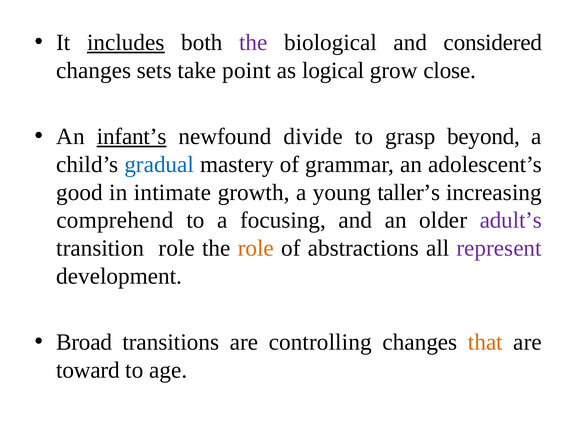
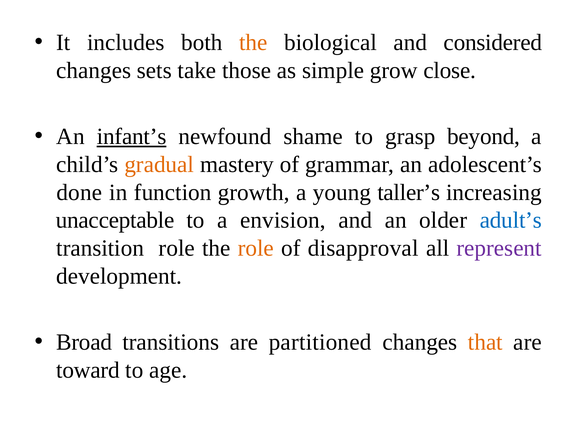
includes underline: present -> none
the at (253, 42) colour: purple -> orange
point: point -> those
logical: logical -> simple
divide: divide -> shame
gradual colour: blue -> orange
good: good -> done
intimate: intimate -> function
comprehend: comprehend -> unacceptable
focusing: focusing -> envision
adult’s colour: purple -> blue
abstractions: abstractions -> disapproval
controlling: controlling -> partitioned
